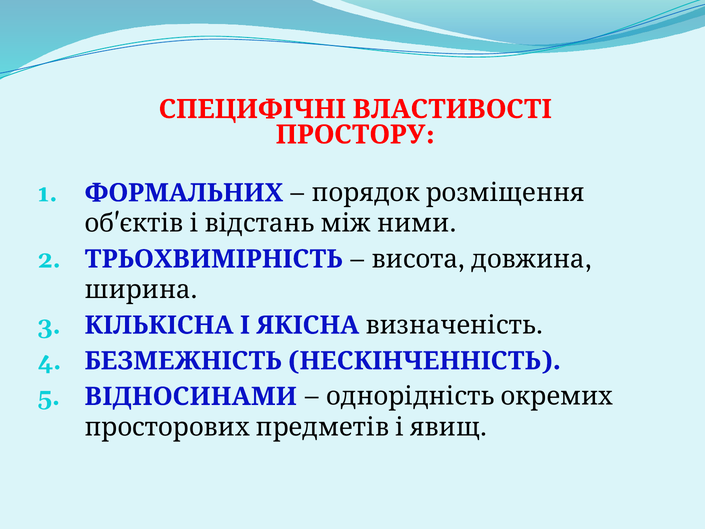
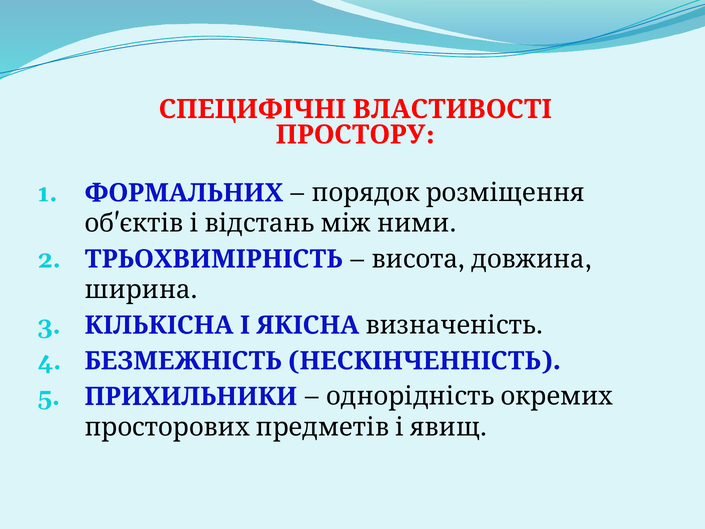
ВІДНОСИНАМИ: ВІДНОСИНАМИ -> ПРИХИЛЬНИКИ
